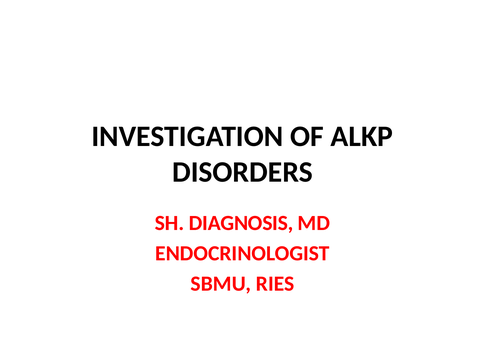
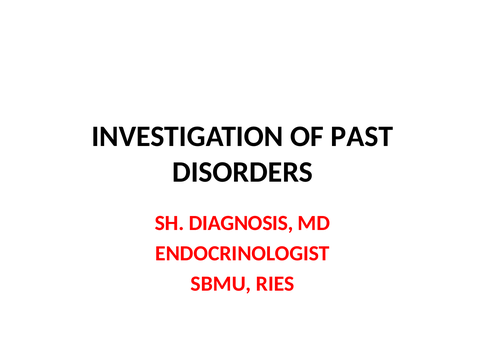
ALKP: ALKP -> PAST
